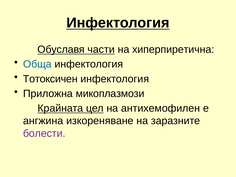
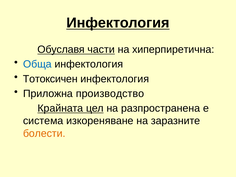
микоплазмози: микоплазмози -> производство
антихемофилен: антихемофилен -> разпространена
ангжина: ангжина -> система
болести colour: purple -> orange
